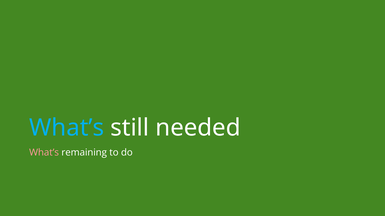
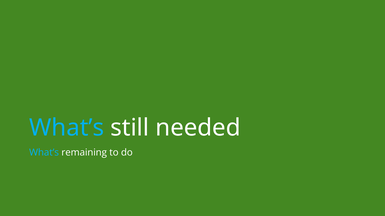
What’s at (44, 153) colour: pink -> light blue
